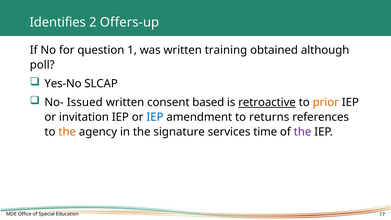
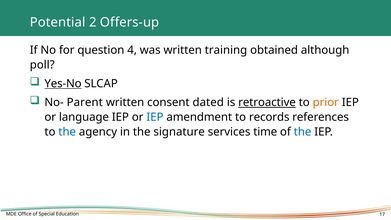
Identifies: Identifies -> Potential
1: 1 -> 4
Yes-No underline: none -> present
Issued: Issued -> Parent
based: based -> dated
invitation: invitation -> language
returns: returns -> records
the at (67, 132) colour: orange -> blue
the at (303, 132) colour: purple -> blue
